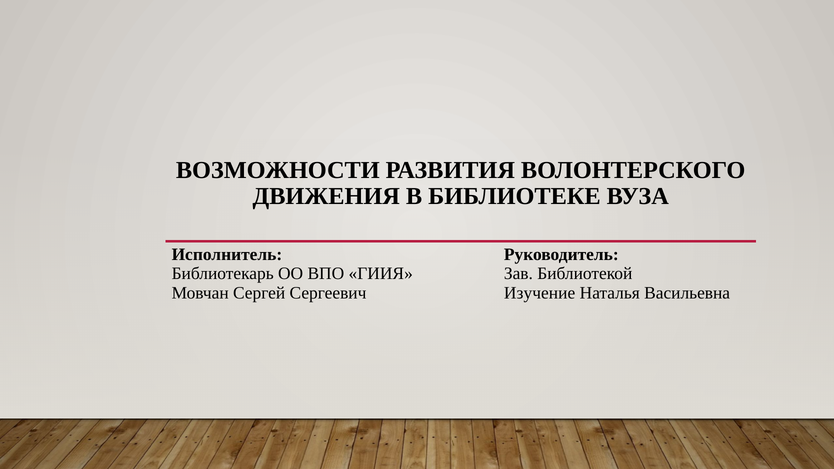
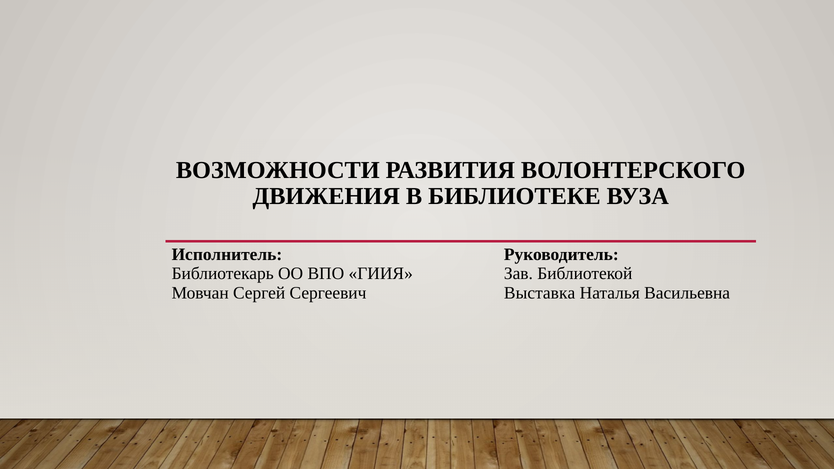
Изучение: Изучение -> Выставка
